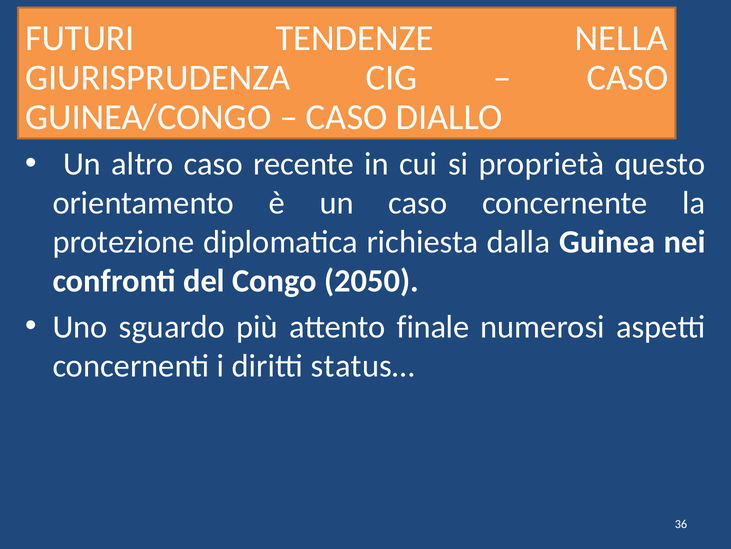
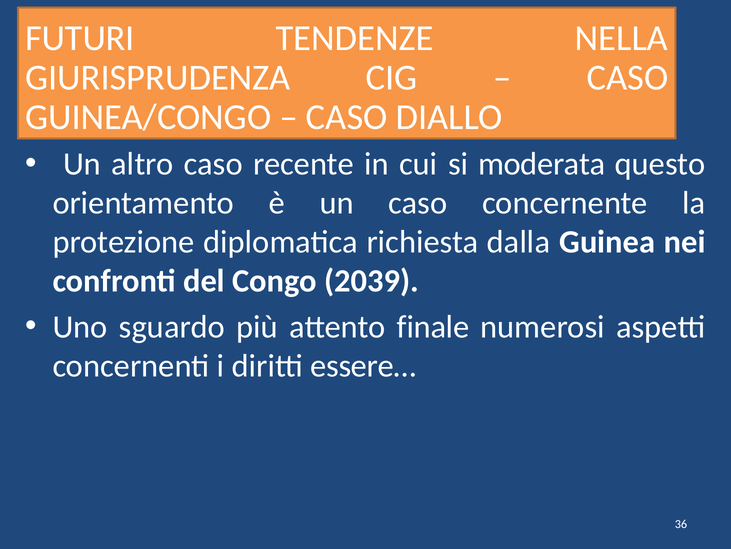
proprietà: proprietà -> moderata
2050: 2050 -> 2039
status…: status… -> essere…
